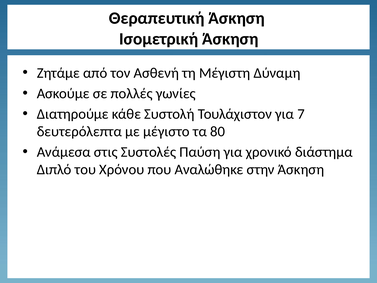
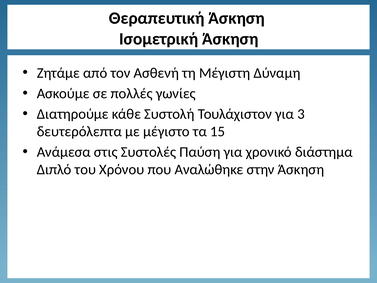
7: 7 -> 3
80: 80 -> 15
